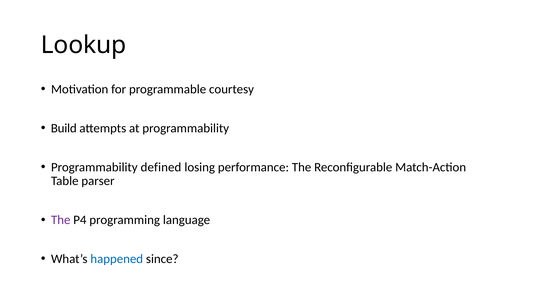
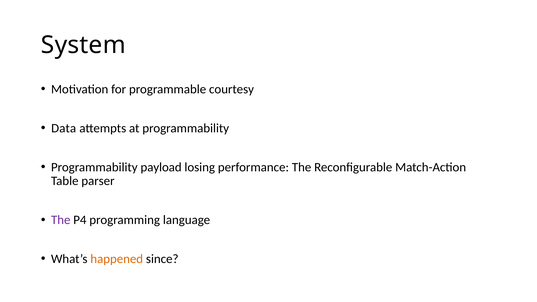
Lookup: Lookup -> System
Build: Build -> Data
defined: defined -> payload
happened colour: blue -> orange
